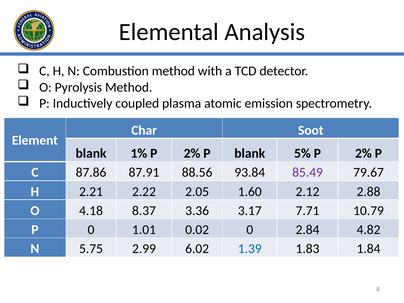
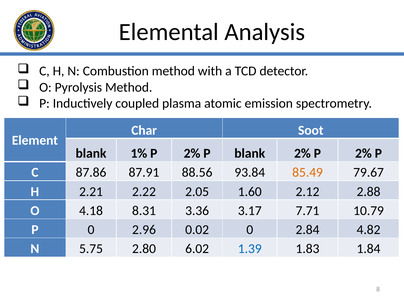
blank 5%: 5% -> 2%
85.49 colour: purple -> orange
8.37: 8.37 -> 8.31
1.01: 1.01 -> 2.96
2.99: 2.99 -> 2.80
